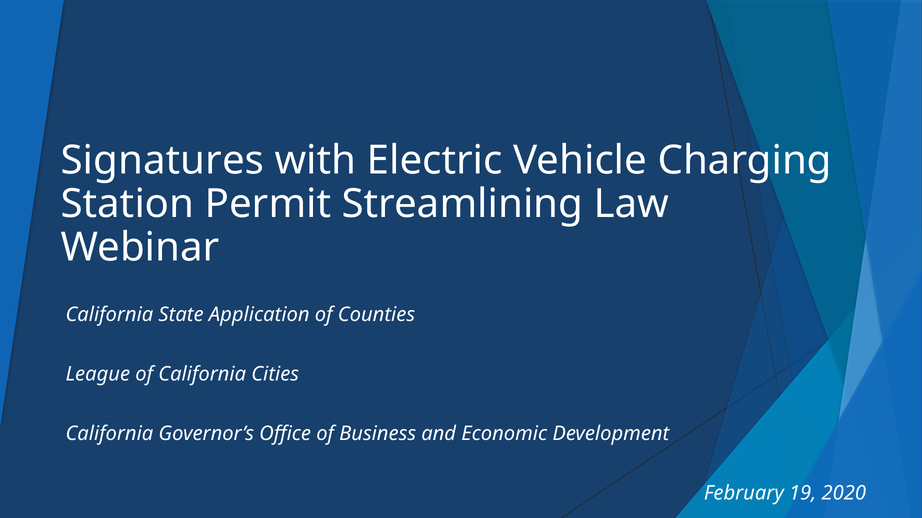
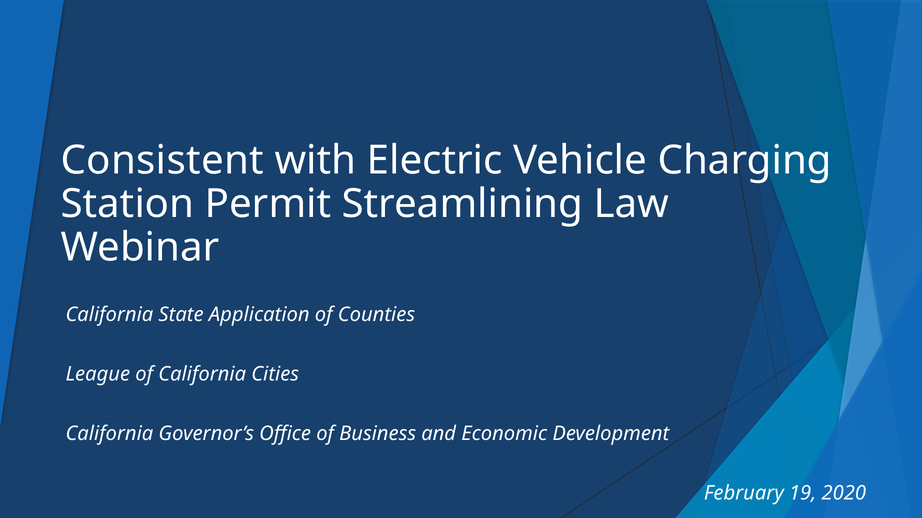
Signatures: Signatures -> Consistent
